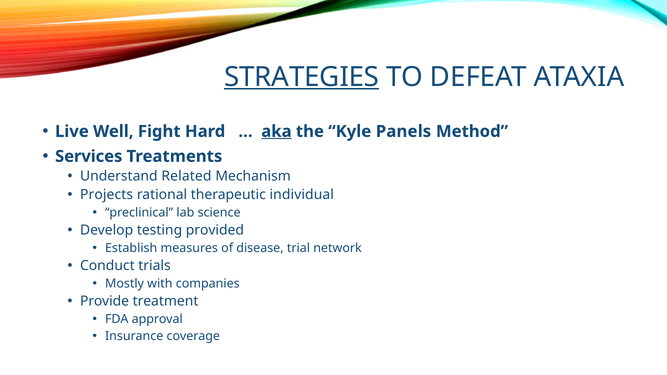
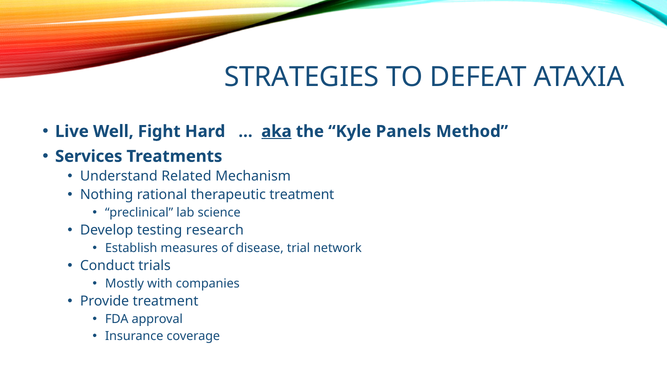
STRATEGIES underline: present -> none
Projects: Projects -> Nothing
therapeutic individual: individual -> treatment
provided: provided -> research
